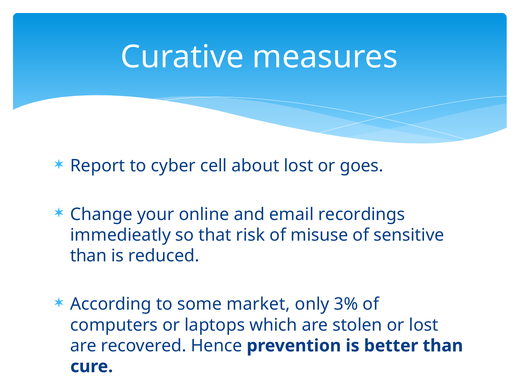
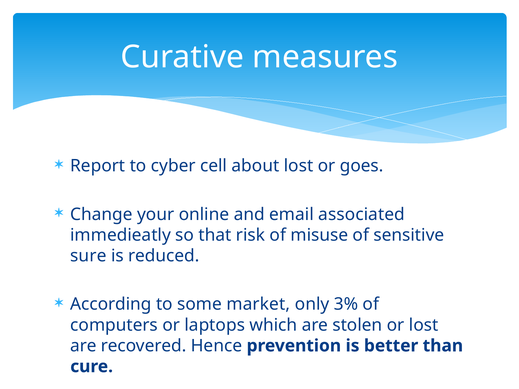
recordings: recordings -> associated
than at (88, 256): than -> sure
